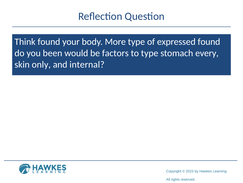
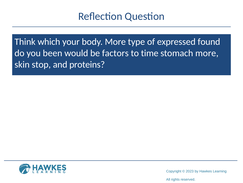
Think found: found -> which
to type: type -> time
stomach every: every -> more
only: only -> stop
internal: internal -> proteins
